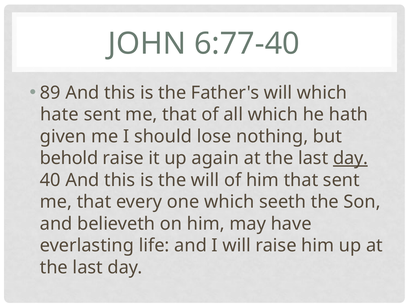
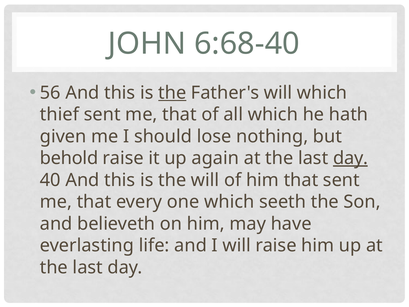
6:77-40: 6:77-40 -> 6:68-40
89: 89 -> 56
the at (172, 93) underline: none -> present
hate: hate -> thief
